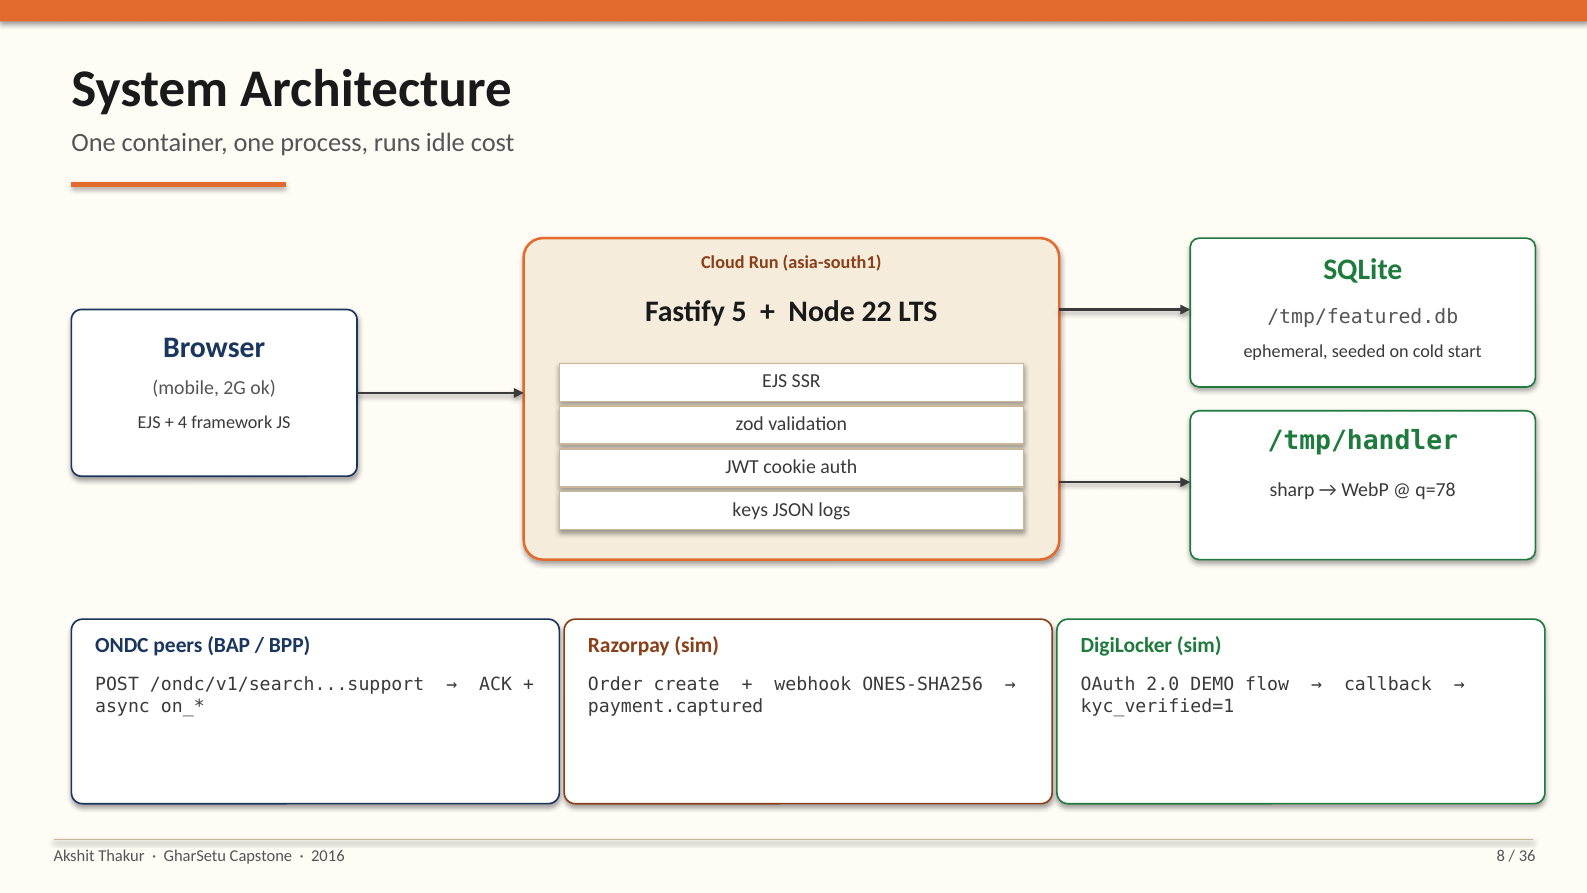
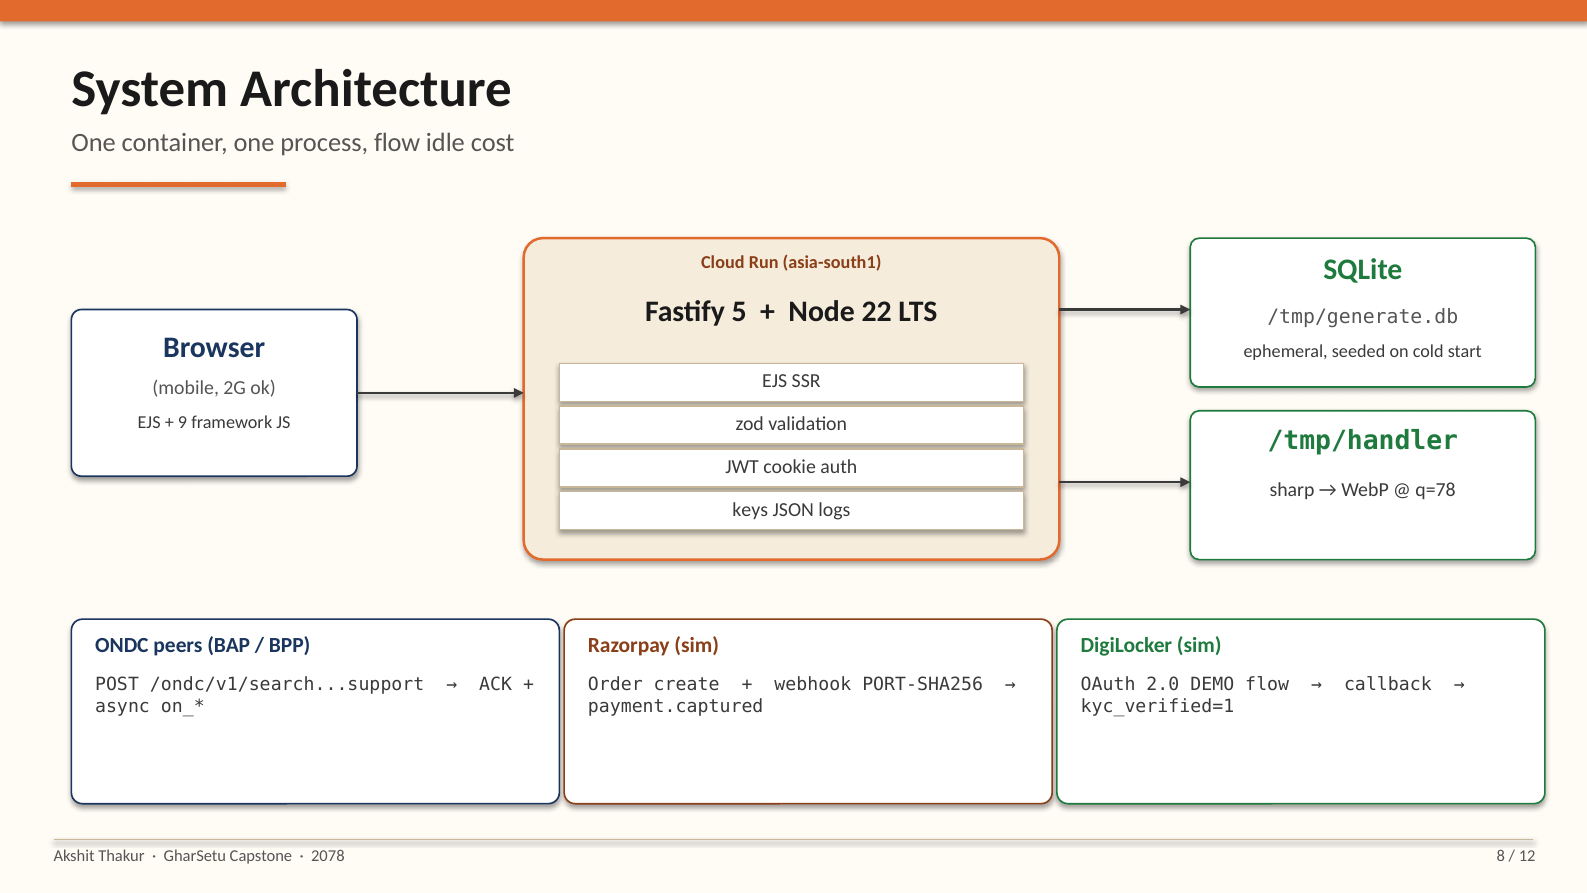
process runs: runs -> flow
/tmp/featured.db: /tmp/featured.db -> /tmp/generate.db
4: 4 -> 9
ONES-SHA256: ONES-SHA256 -> PORT-SHA256
2016: 2016 -> 2078
36: 36 -> 12
